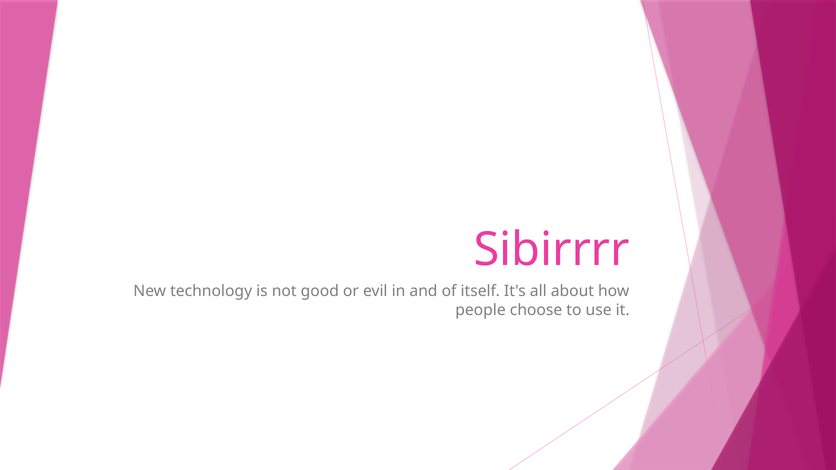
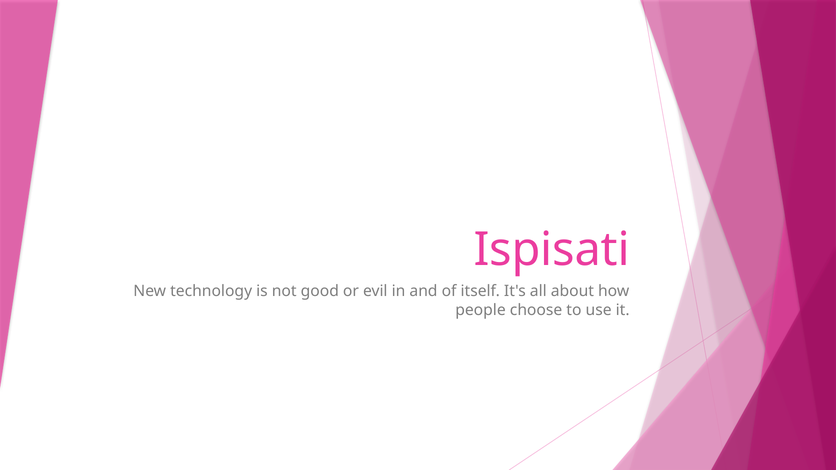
Sibirrrr: Sibirrrr -> Ispisati
